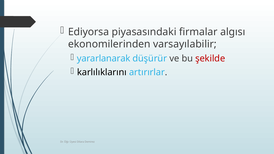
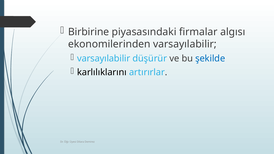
Ediyorsa: Ediyorsa -> Birbirine
yararlanarak at (104, 59): yararlanarak -> varsayılabilir
şekilde colour: red -> blue
